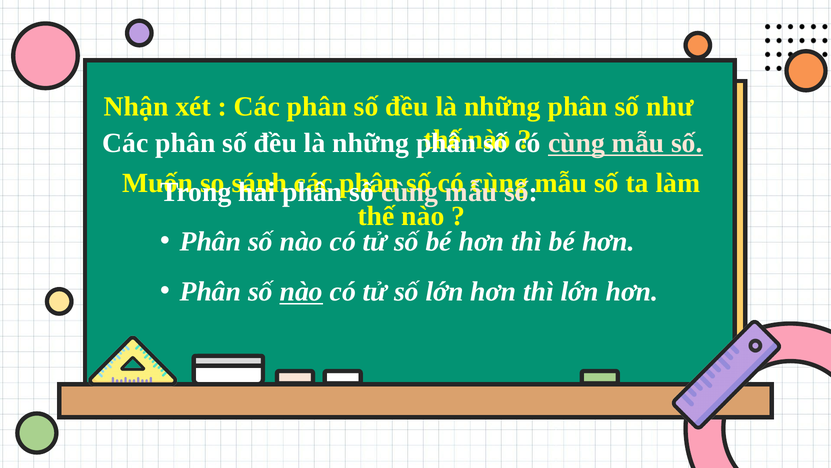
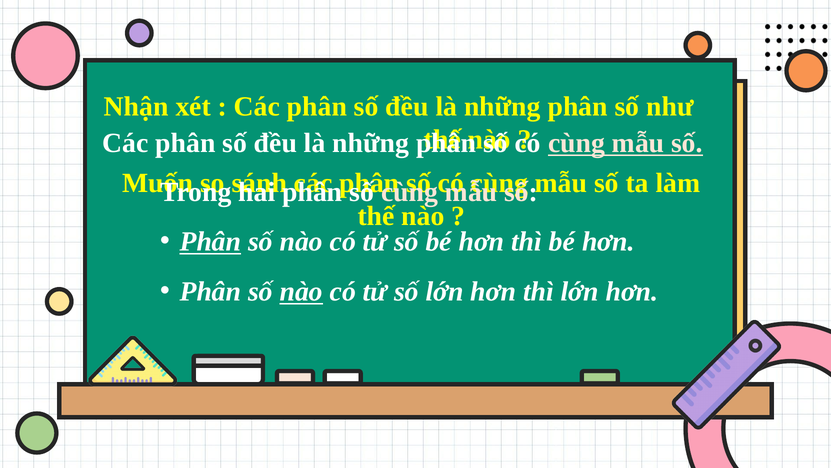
Phân at (210, 241) underline: none -> present
